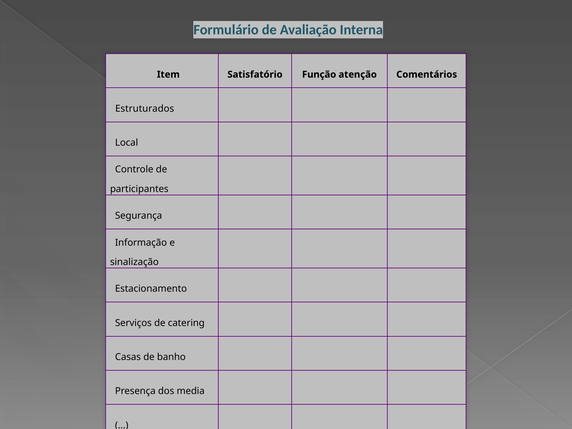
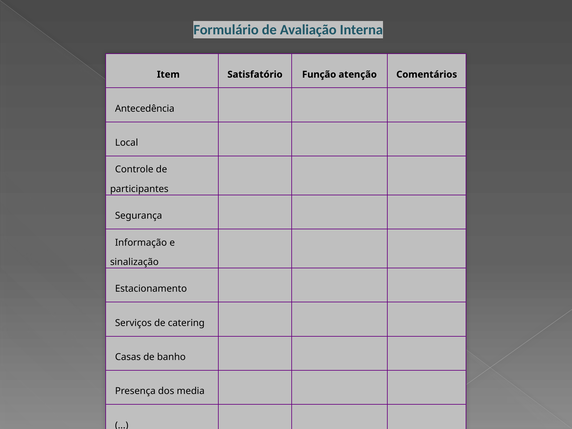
Estruturados: Estruturados -> Antecedência
